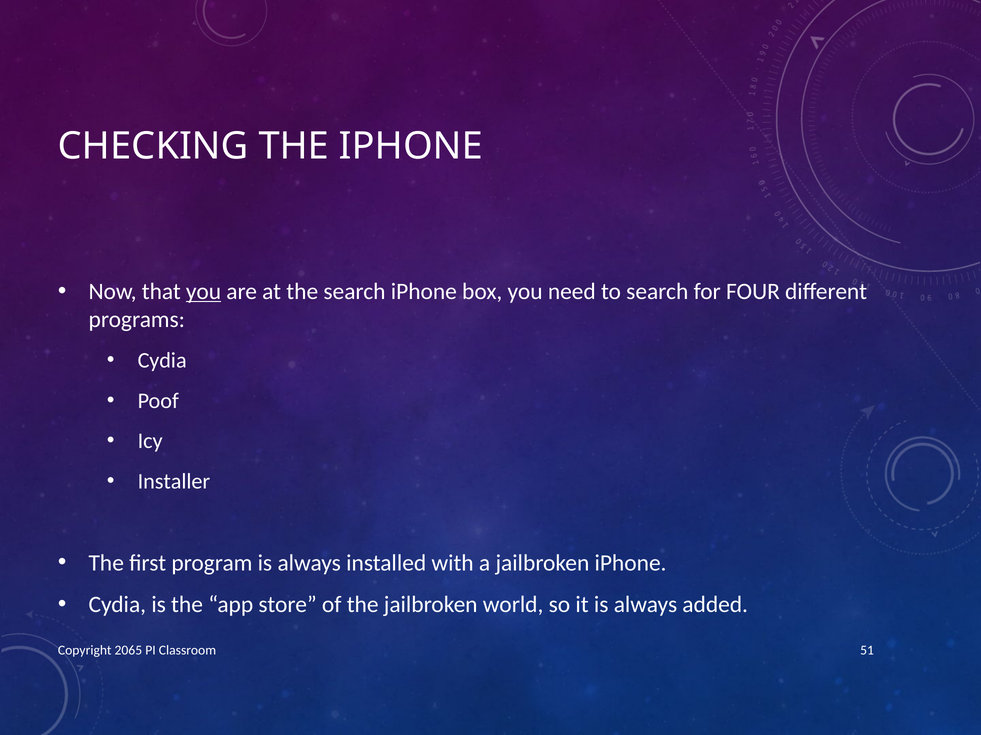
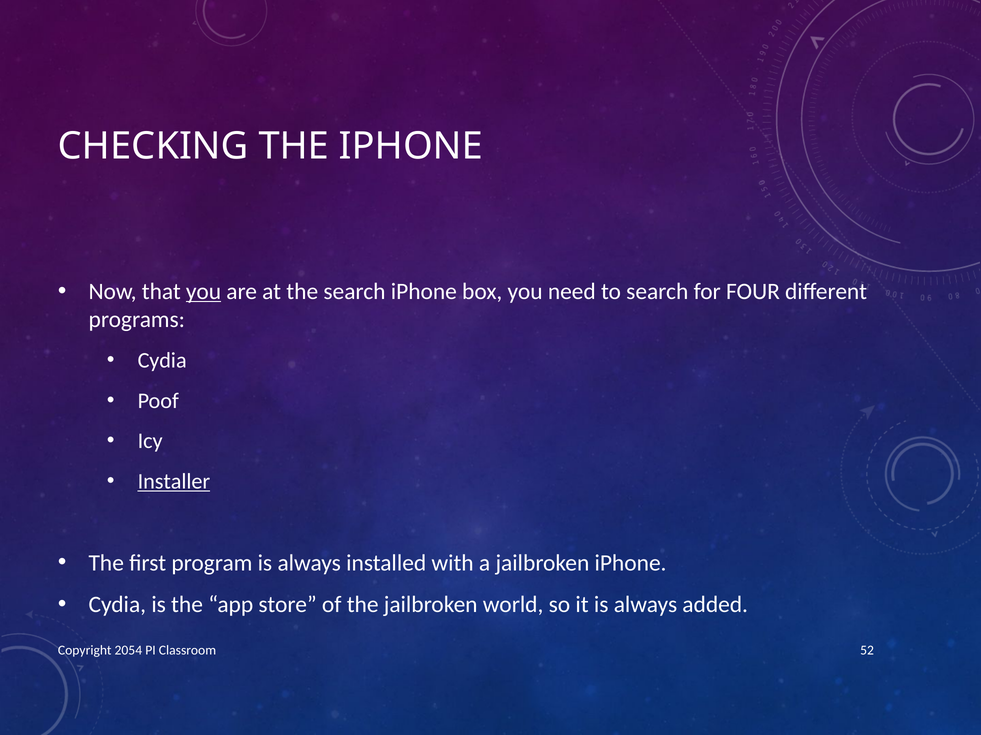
Installer underline: none -> present
2065: 2065 -> 2054
51: 51 -> 52
